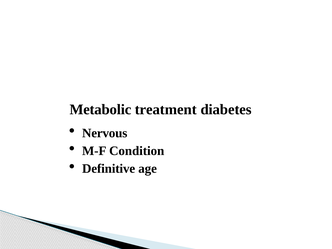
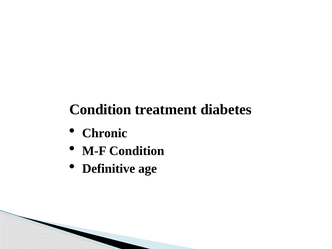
Metabolic at (100, 110): Metabolic -> Condition
Nervous: Nervous -> Chronic
